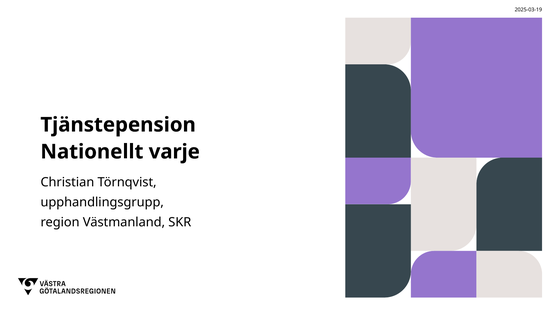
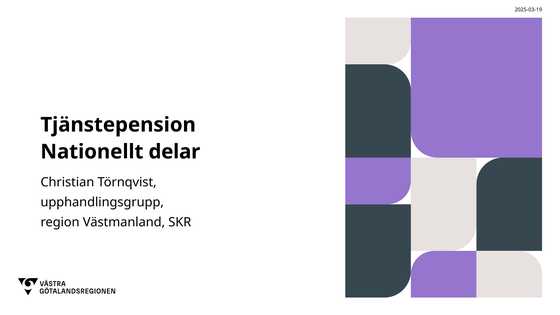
varje: varje -> delar
